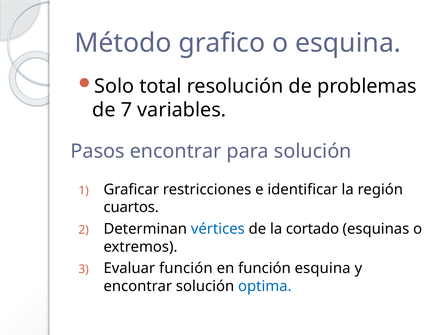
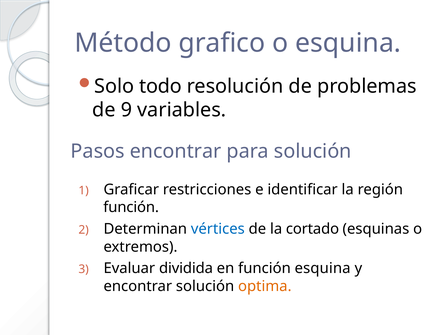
total: total -> todo
7: 7 -> 9
cuartos at (131, 207): cuartos -> función
Evaluar función: función -> dividida
optima colour: blue -> orange
